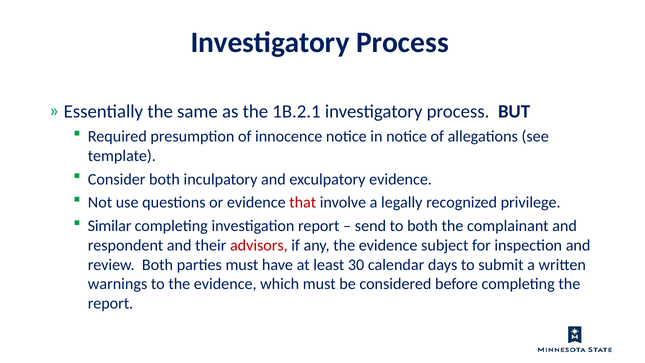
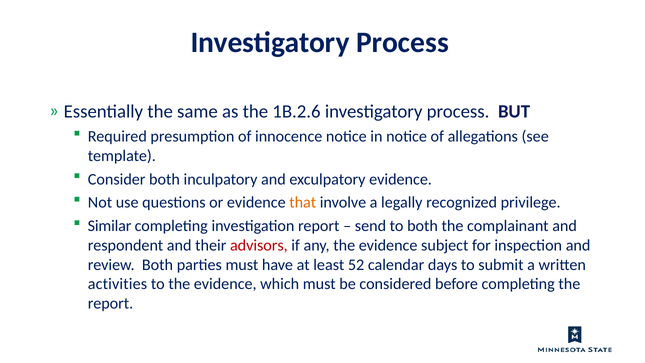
1B.2.1: 1B.2.1 -> 1B.2.6
that colour: red -> orange
30: 30 -> 52
warnings: warnings -> activities
